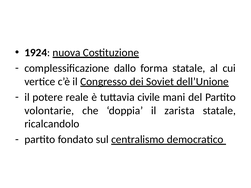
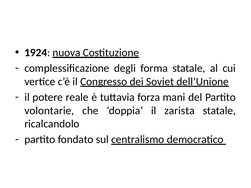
dallo: dallo -> degli
civile: civile -> forza
